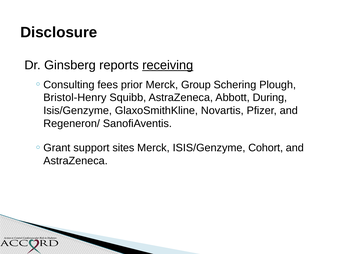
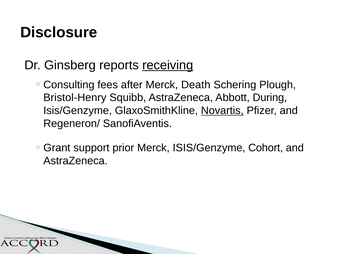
prior: prior -> after
Group: Group -> Death
Novartis underline: none -> present
sites: sites -> prior
